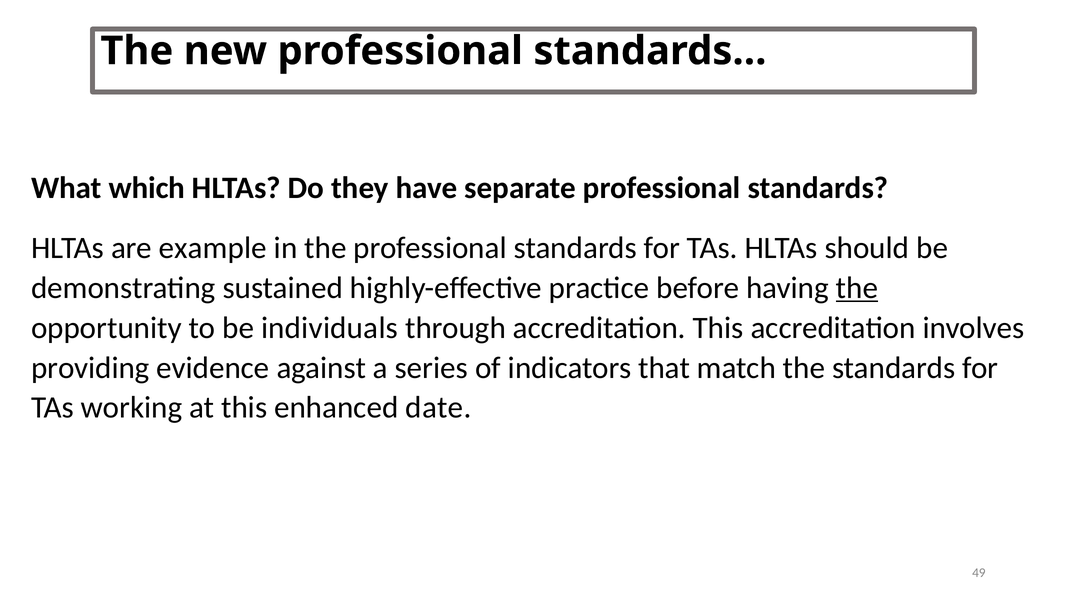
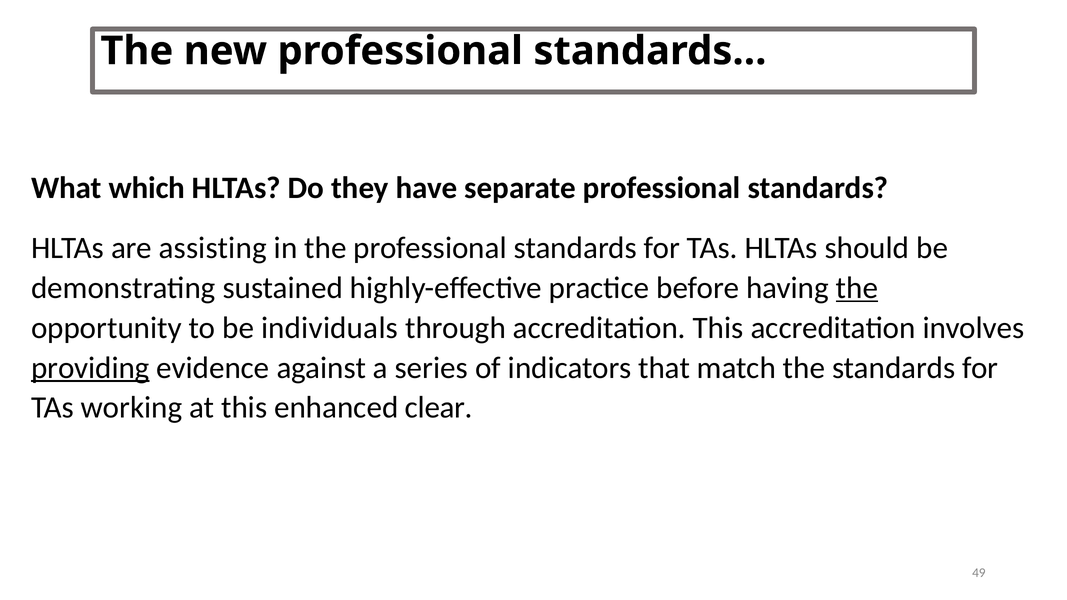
example: example -> assisting
providing underline: none -> present
date: date -> clear
